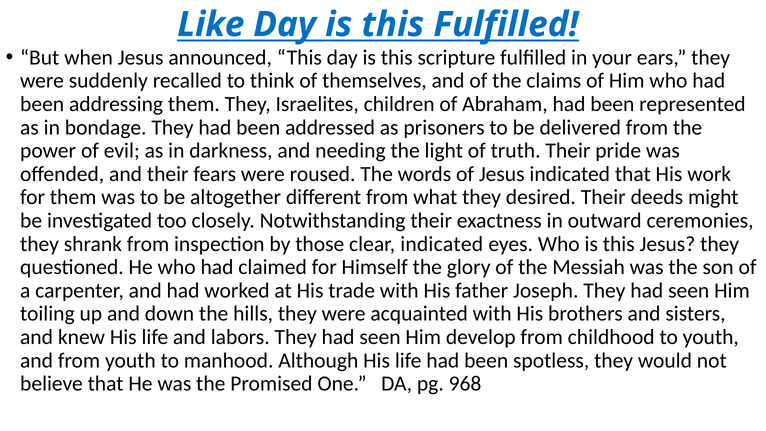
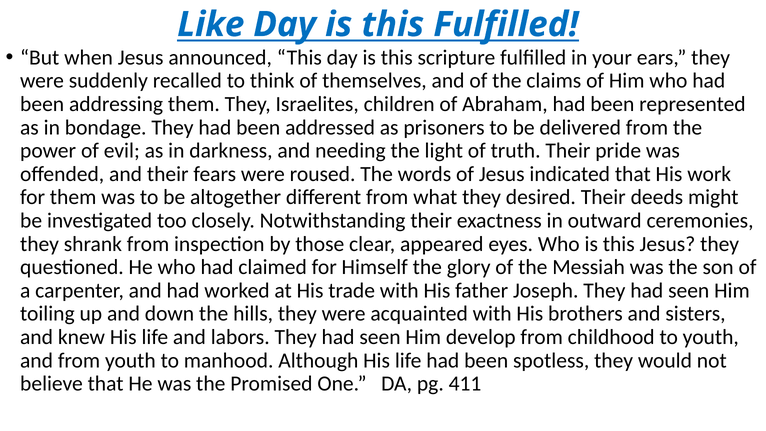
clear indicated: indicated -> appeared
968: 968 -> 411
